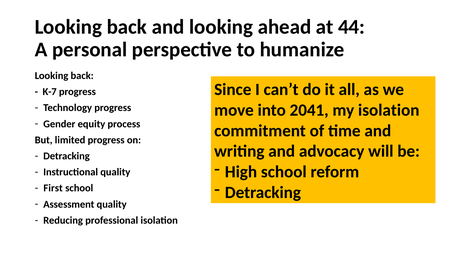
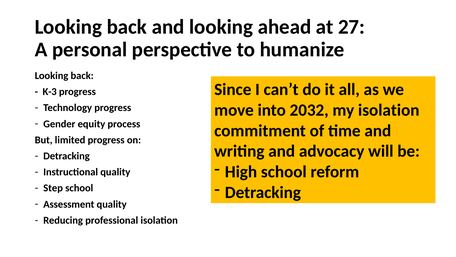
44: 44 -> 27
K-7: K-7 -> K-3
2041: 2041 -> 2032
First: First -> Step
